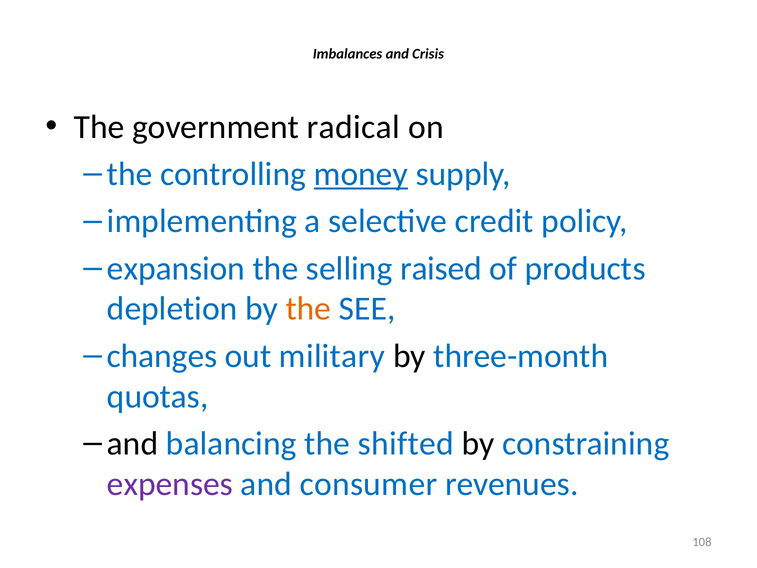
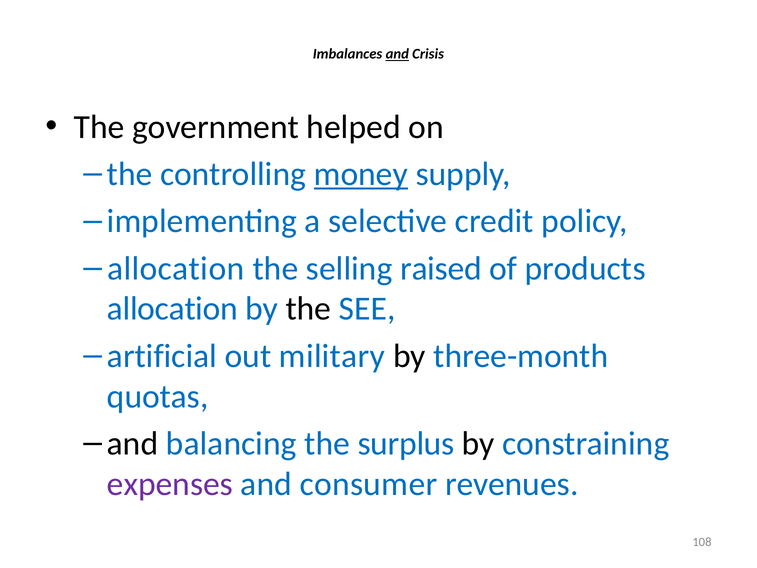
and at (397, 54) underline: none -> present
radical: radical -> helped
expansion at (176, 268): expansion -> allocation
depletion at (172, 309): depletion -> allocation
the at (308, 309) colour: orange -> black
changes: changes -> artificial
shifted: shifted -> surplus
